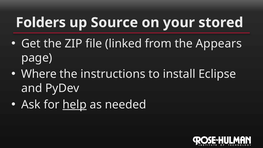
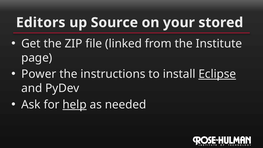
Folders: Folders -> Editors
Appears: Appears -> Institute
Where: Where -> Power
Eclipse underline: none -> present
